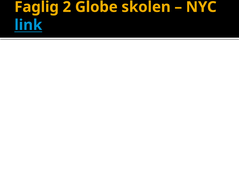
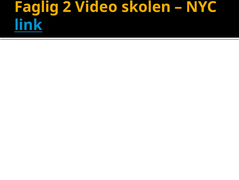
Globe: Globe -> Video
